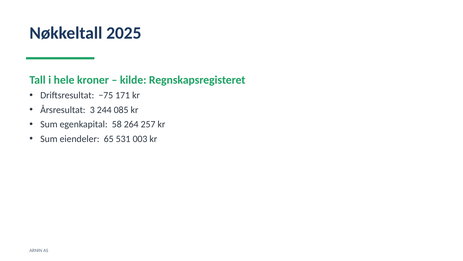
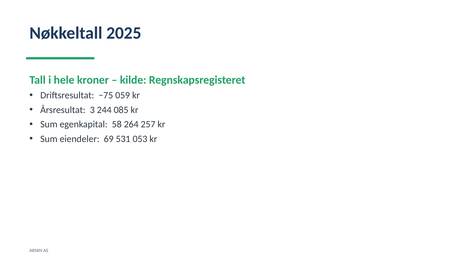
171: 171 -> 059
65: 65 -> 69
003: 003 -> 053
